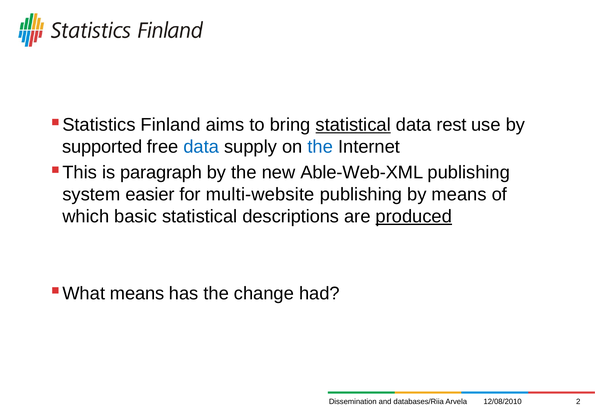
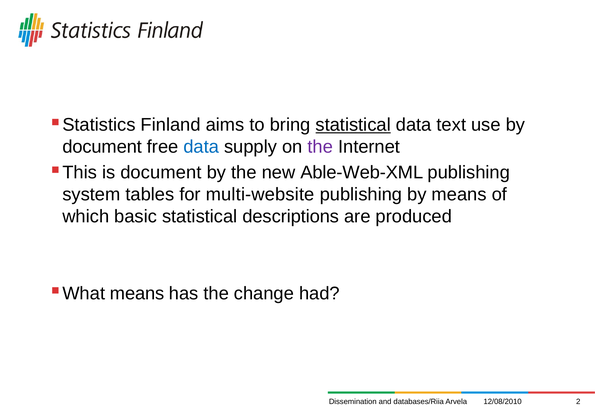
rest: rest -> text
supported at (102, 147): supported -> document
the at (320, 147) colour: blue -> purple
is paragraph: paragraph -> document
easier: easier -> tables
produced underline: present -> none
